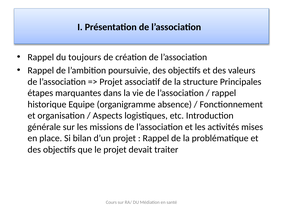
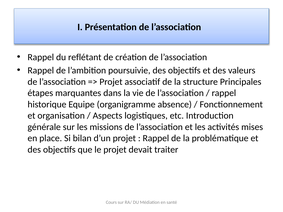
toujours: toujours -> reflétant
